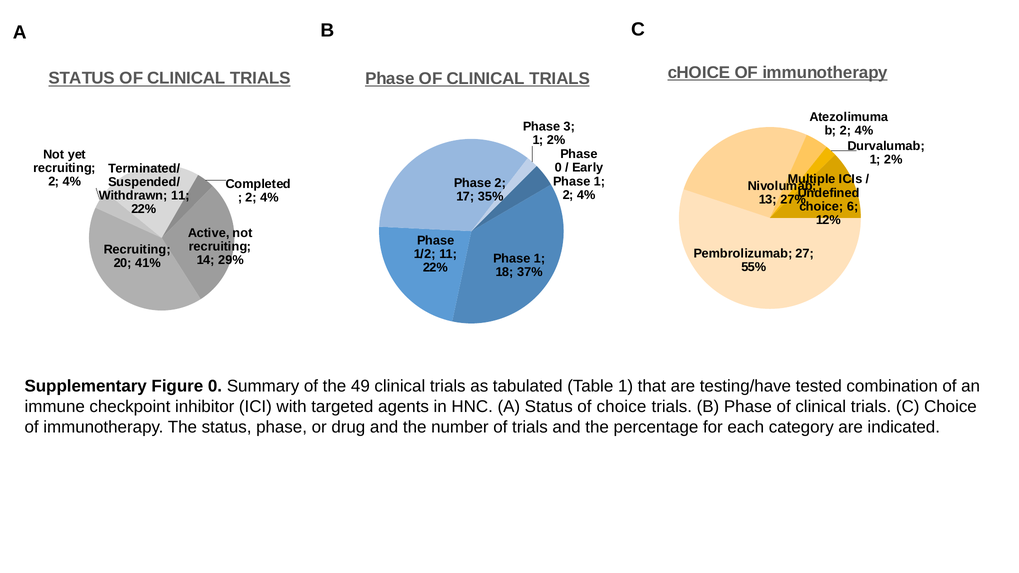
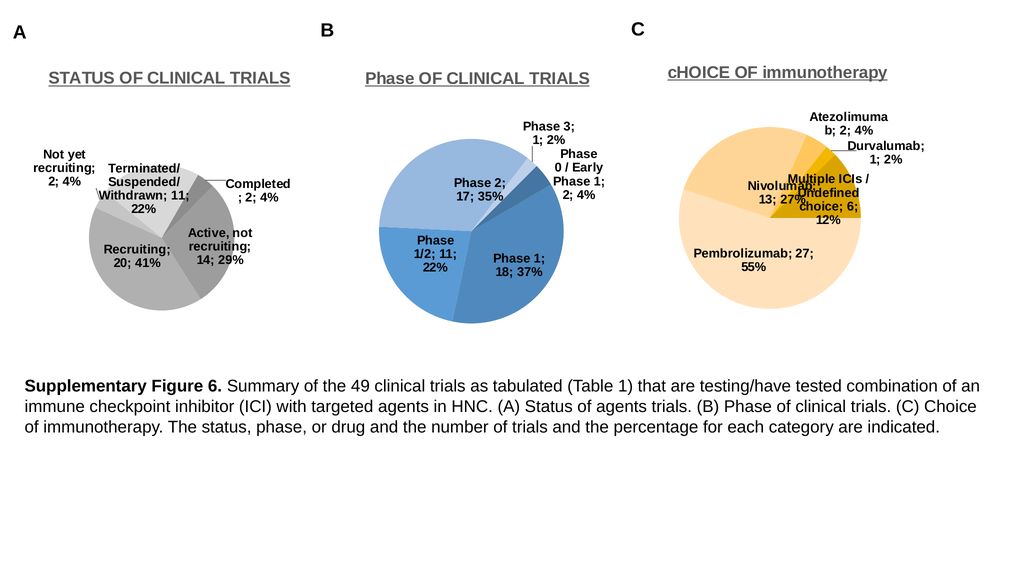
Figure 0: 0 -> 6
of choice: choice -> agents
